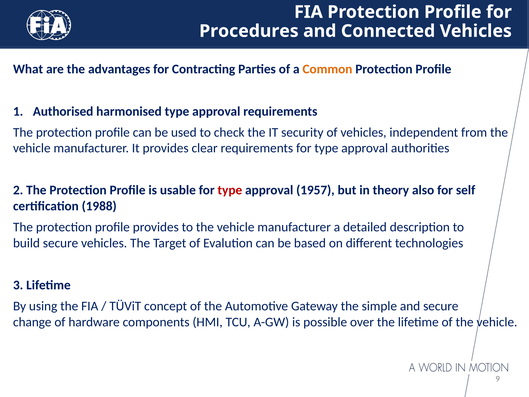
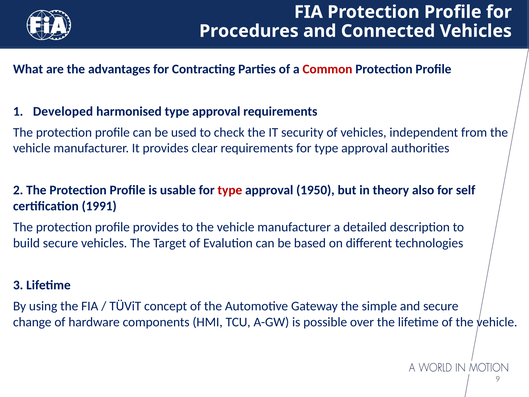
Common colour: orange -> red
Authorised: Authorised -> Developed
1957: 1957 -> 1950
1988: 1988 -> 1991
